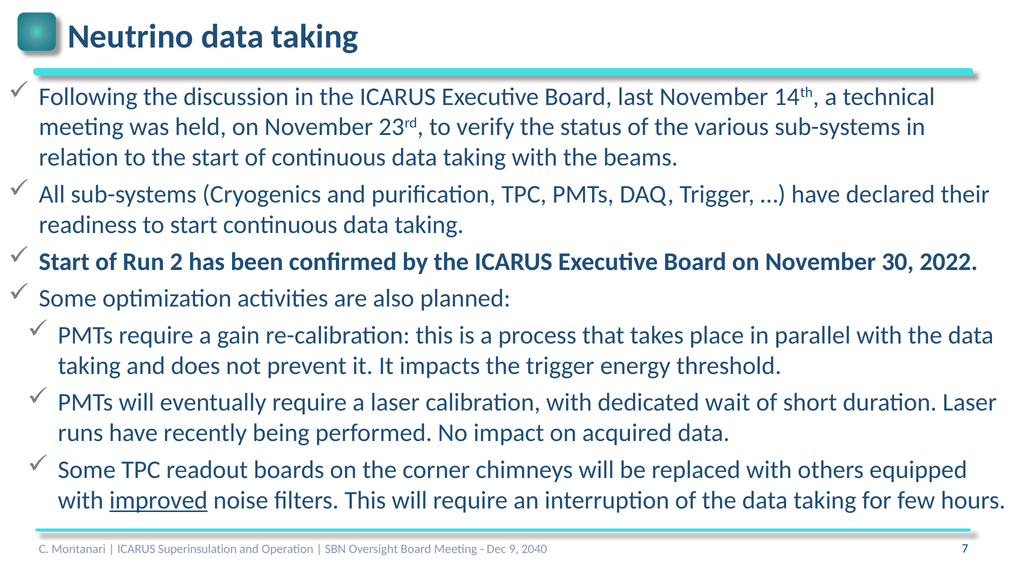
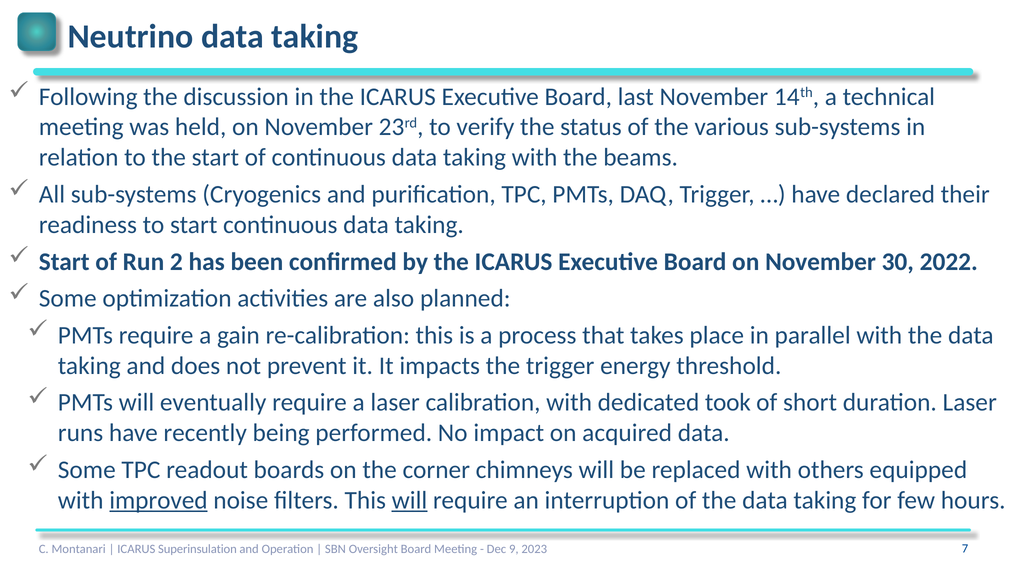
wait: wait -> took
will at (409, 500) underline: none -> present
2040: 2040 -> 2023
